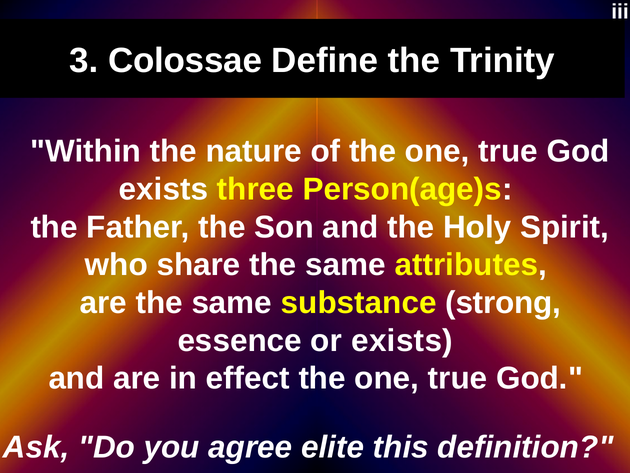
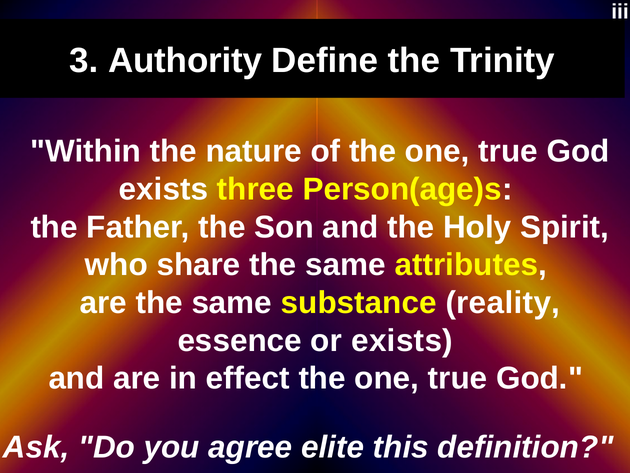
Colossae: Colossae -> Authority
strong: strong -> reality
